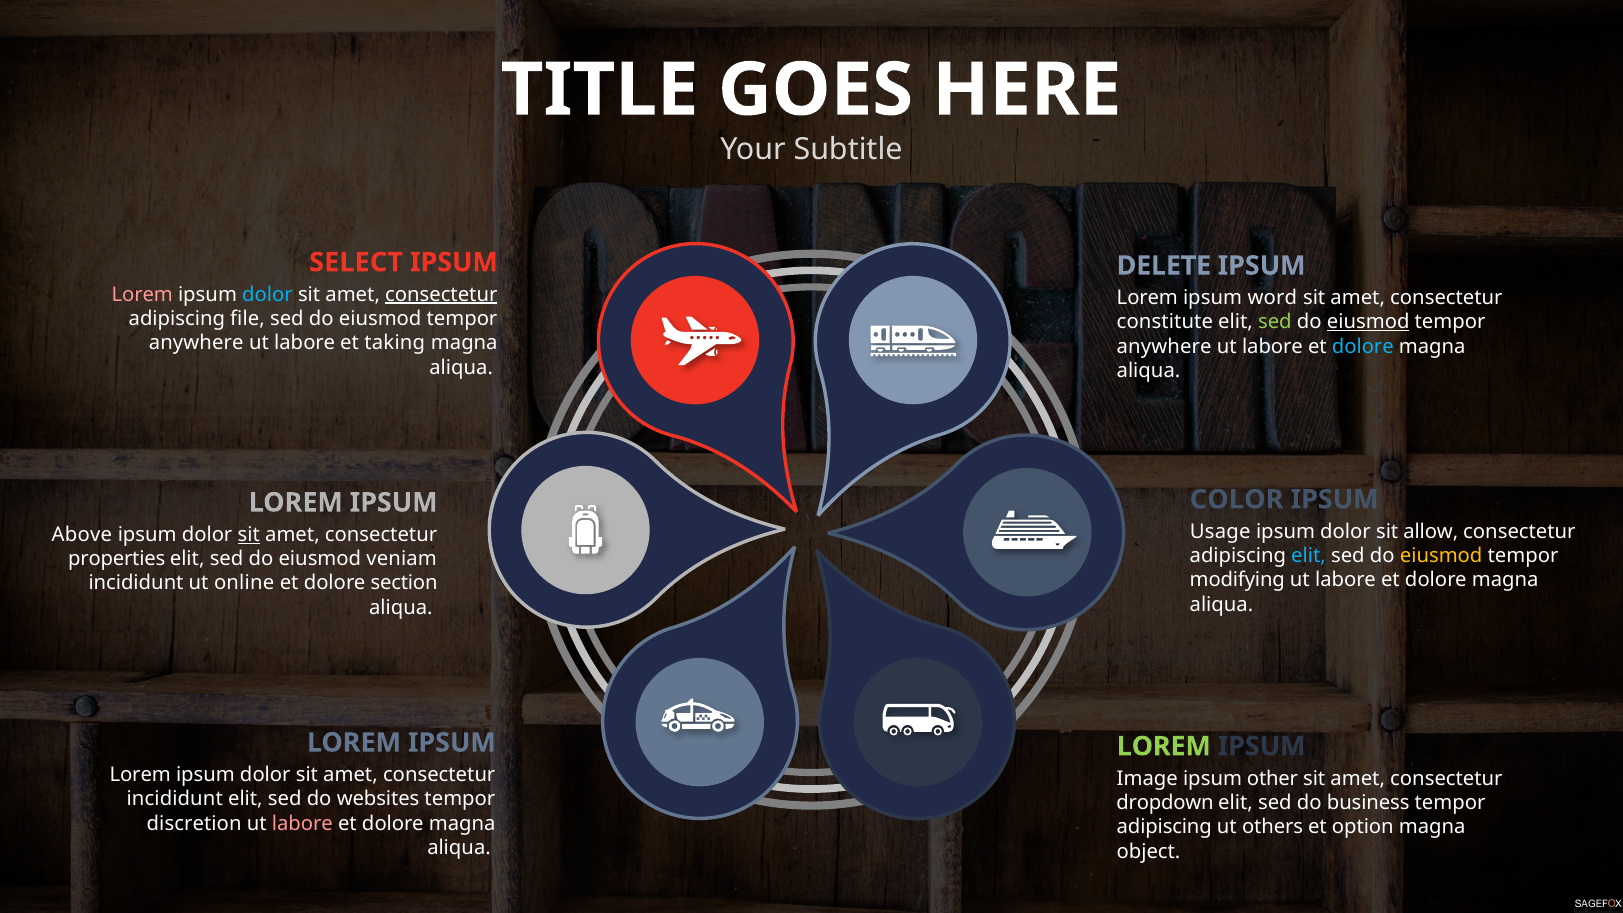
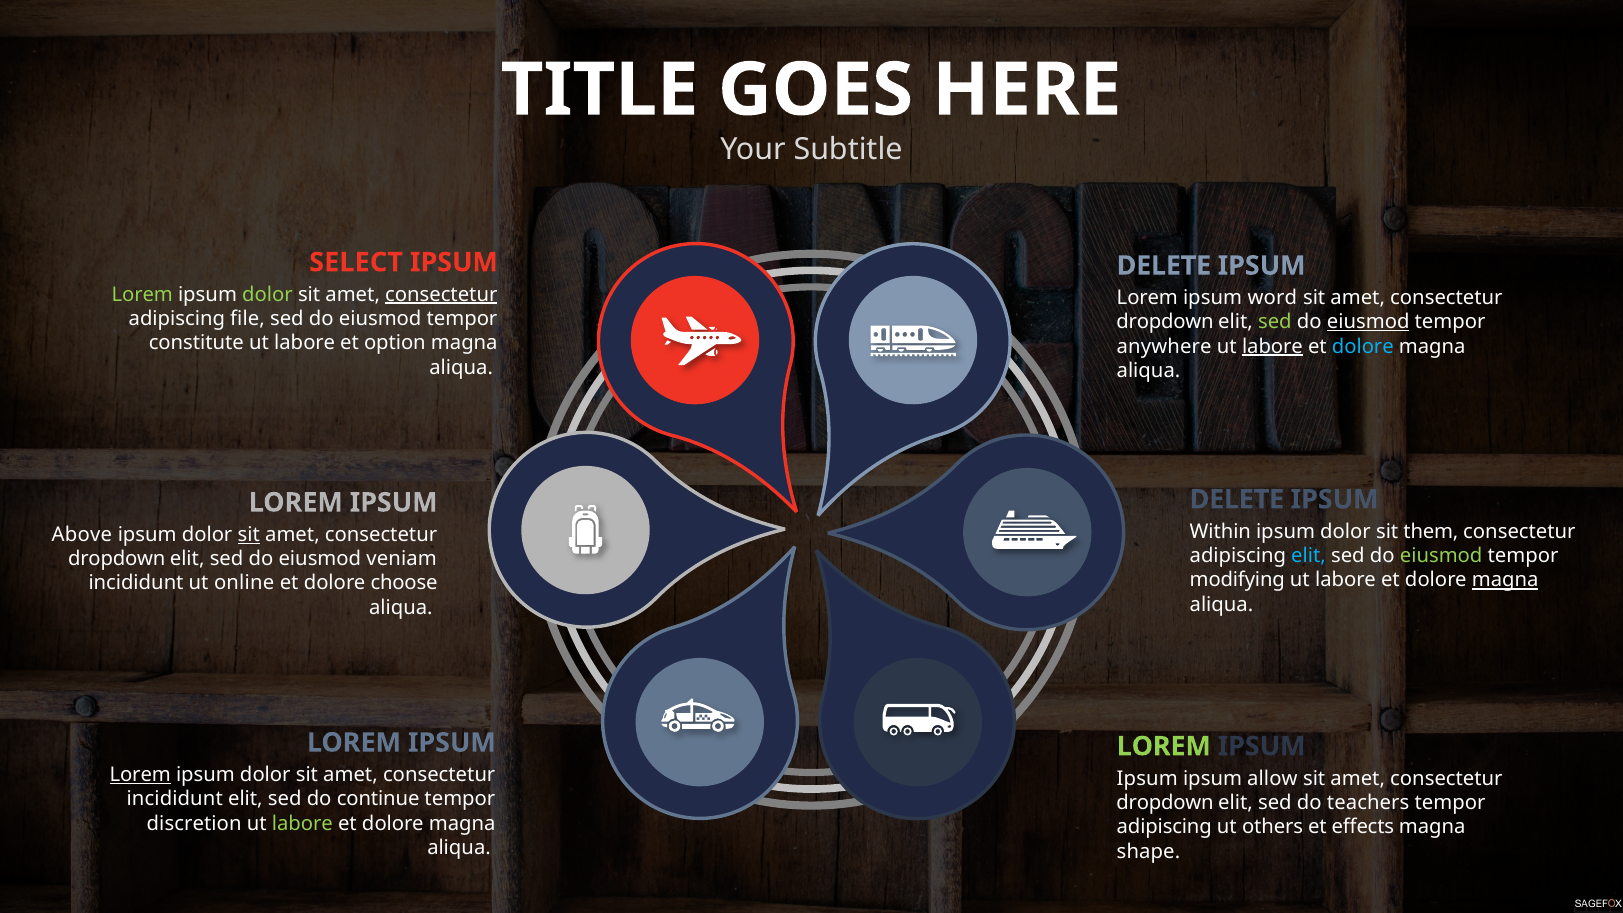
Lorem at (142, 294) colour: pink -> light green
dolor at (267, 294) colour: light blue -> light green
constitute at (1165, 322): constitute -> dropdown
anywhere at (196, 343): anywhere -> constitute
taking: taking -> option
labore at (1272, 346) underline: none -> present
COLOR at (1237, 499): COLOR -> DELETE
Usage: Usage -> Within
allow: allow -> them
eiusmod at (1441, 556) colour: yellow -> light green
properties at (117, 559): properties -> dropdown
magna at (1505, 580) underline: none -> present
section: section -> choose
Lorem at (140, 775) underline: none -> present
Image at (1147, 778): Image -> Ipsum
other: other -> allow
websites: websites -> continue
business: business -> teachers
labore at (302, 823) colour: pink -> light green
option: option -> effects
object: object -> shape
